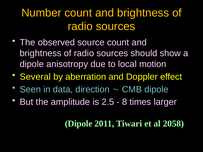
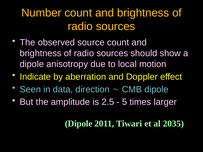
Several: Several -> Indicate
8: 8 -> 5
2058: 2058 -> 2035
